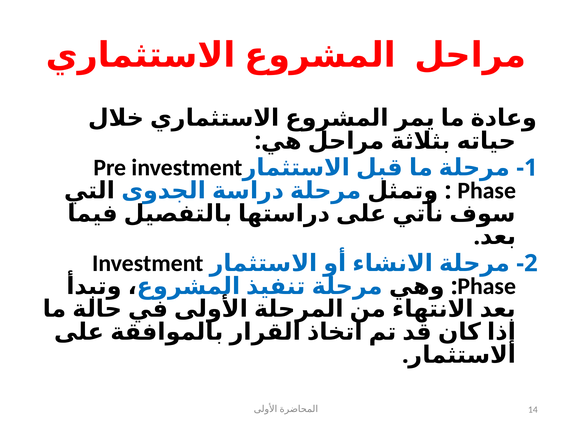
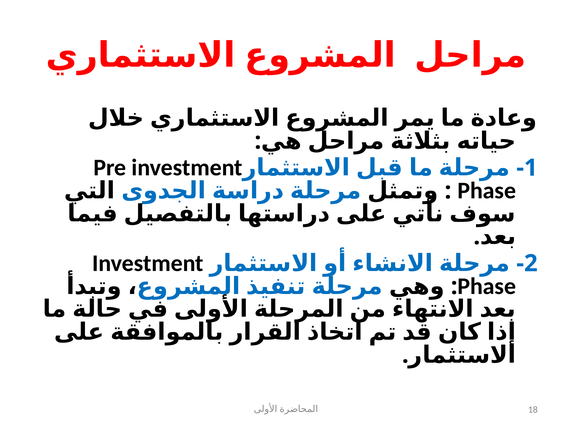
14: 14 -> 18
